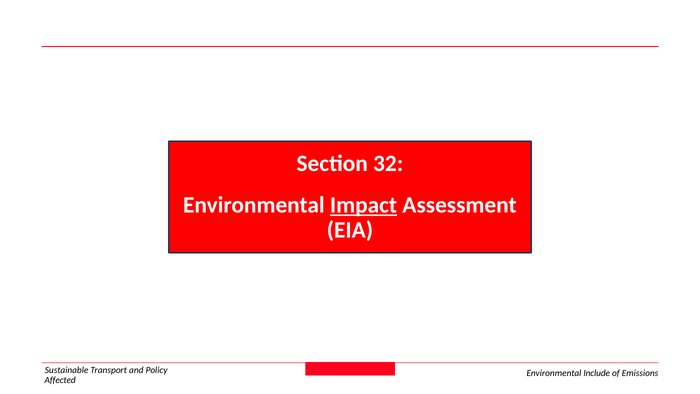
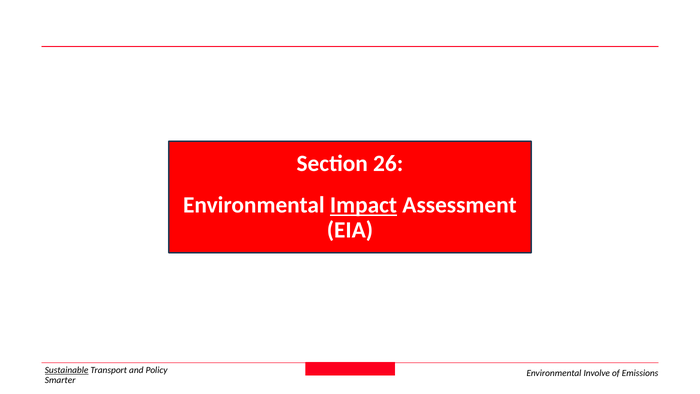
32: 32 -> 26
Sustainable underline: none -> present
Include: Include -> Involve
Affected: Affected -> Smarter
